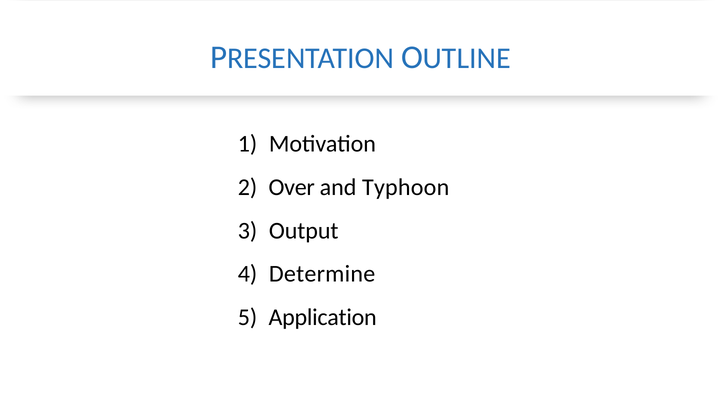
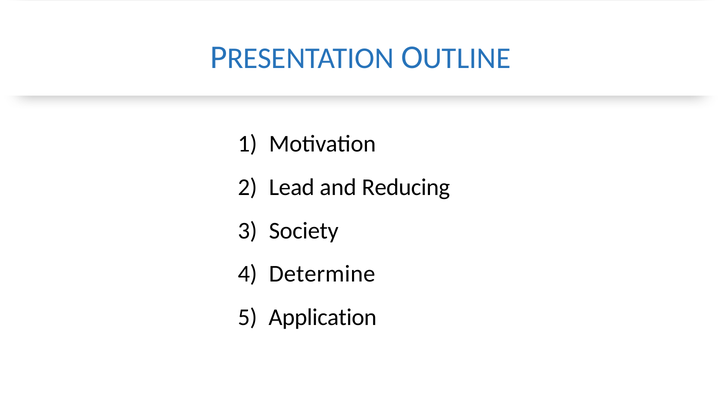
Over: Over -> Lead
Typhoon: Typhoon -> Reducing
Output: Output -> Society
